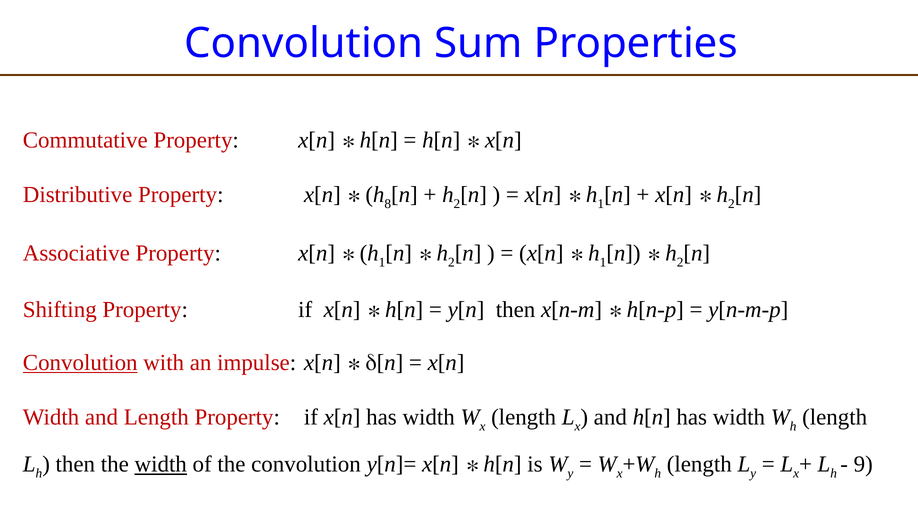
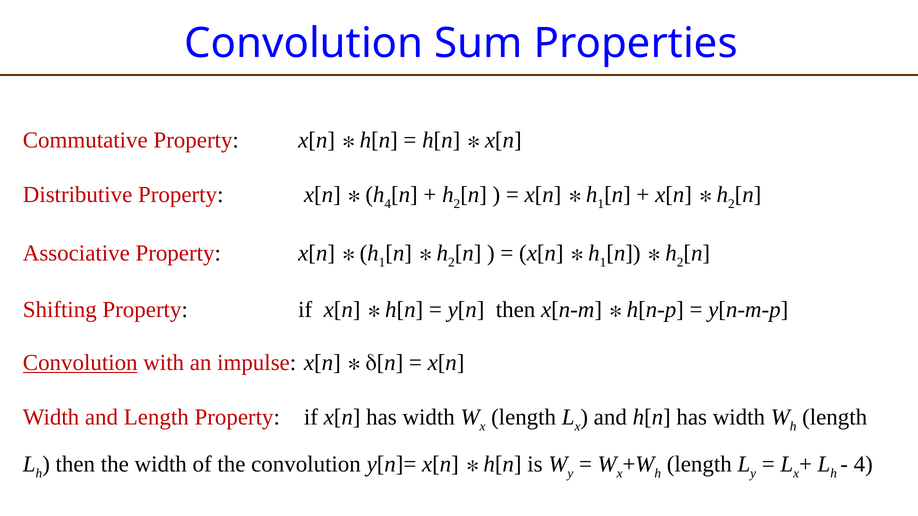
8 at (388, 204): 8 -> 4
width at (161, 465) underline: present -> none
9 at (863, 465): 9 -> 4
